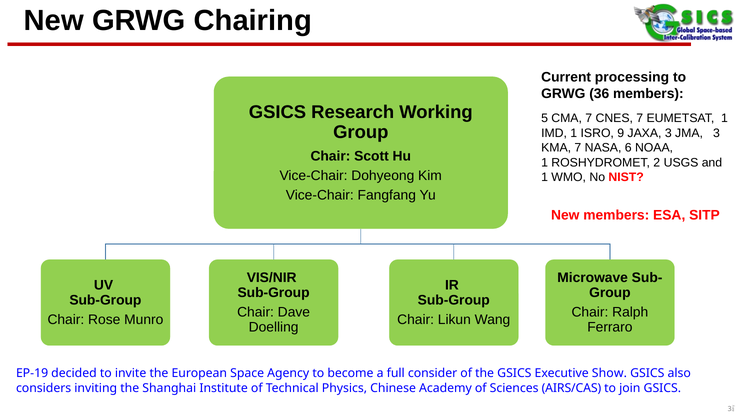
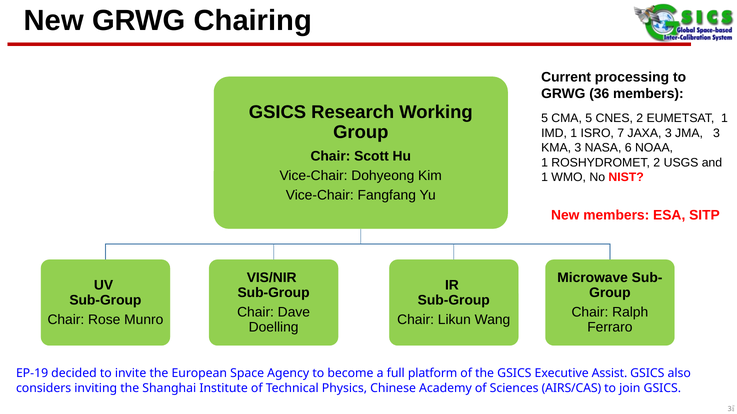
CMA 7: 7 -> 5
CNES 7: 7 -> 2
9: 9 -> 7
KMA 7: 7 -> 3
consider: consider -> platform
Show: Show -> Assist
